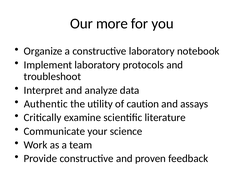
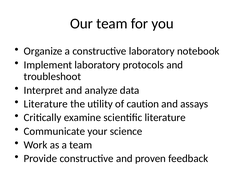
Our more: more -> team
Authentic at (46, 104): Authentic -> Literature
